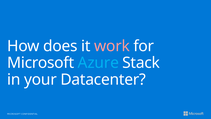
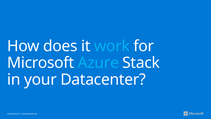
work colour: pink -> light blue
